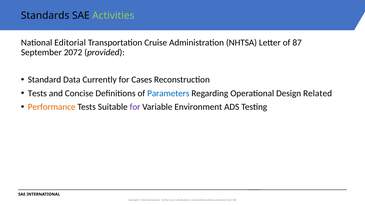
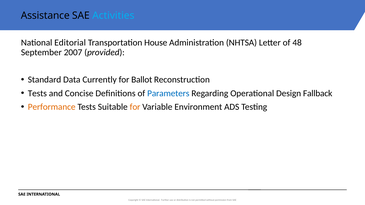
Standards: Standards -> Assistance
Activities colour: light green -> light blue
Cruise: Cruise -> House
87: 87 -> 48
2072: 2072 -> 2007
Cases: Cases -> Ballot
Related: Related -> Fallback
for at (135, 107) colour: purple -> orange
